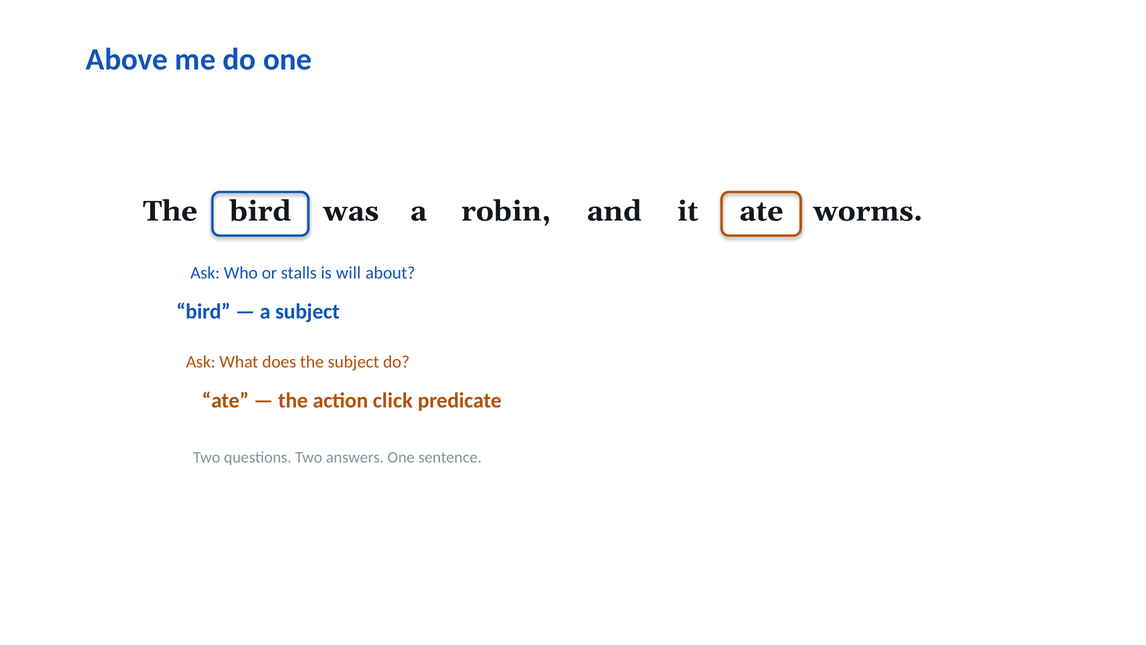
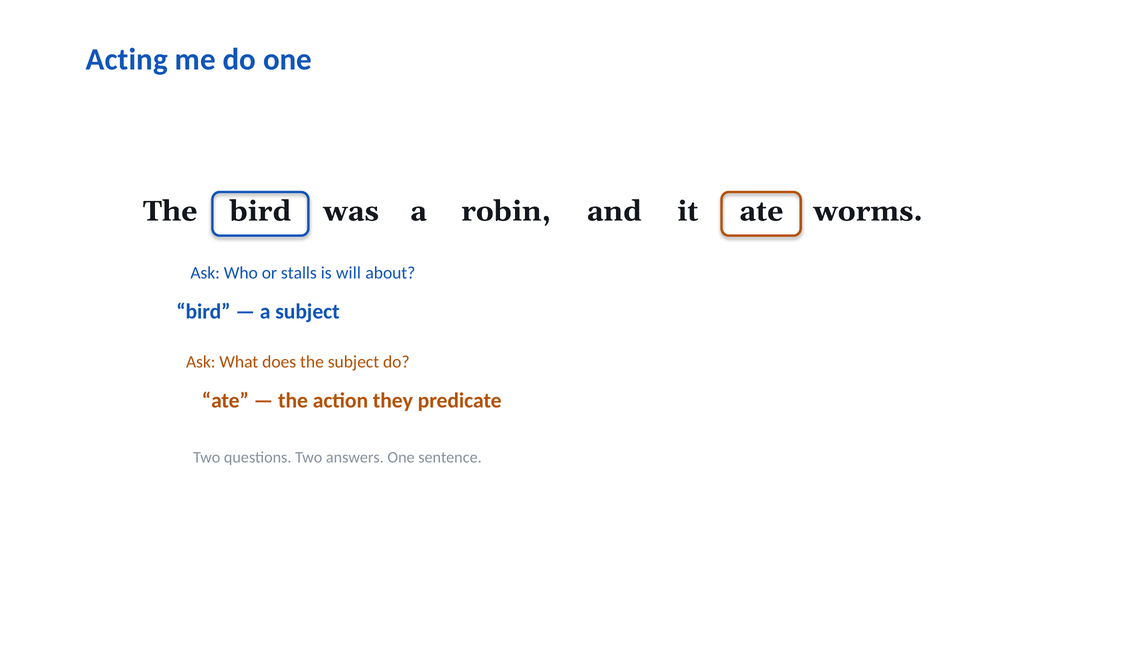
Above: Above -> Acting
click: click -> they
